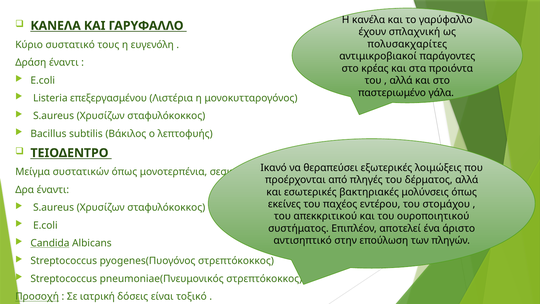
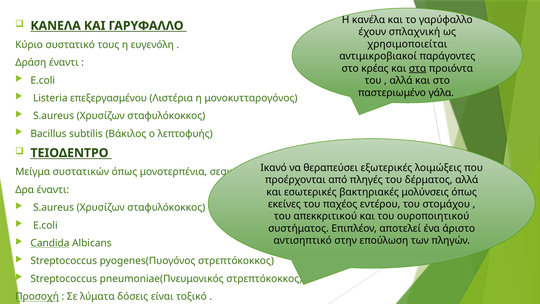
πολυσακχαρίτες: πολυσακχαρίτες -> χρησιμοποιείται
στα underline: none -> present
ιατρική: ιατρική -> λύματα
